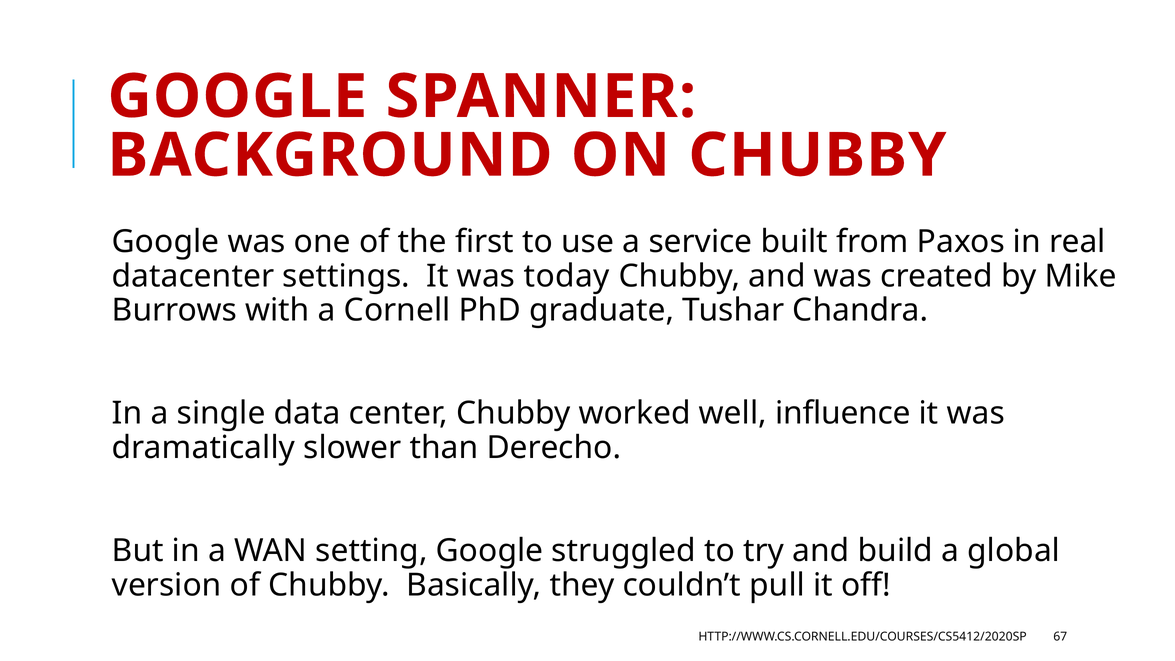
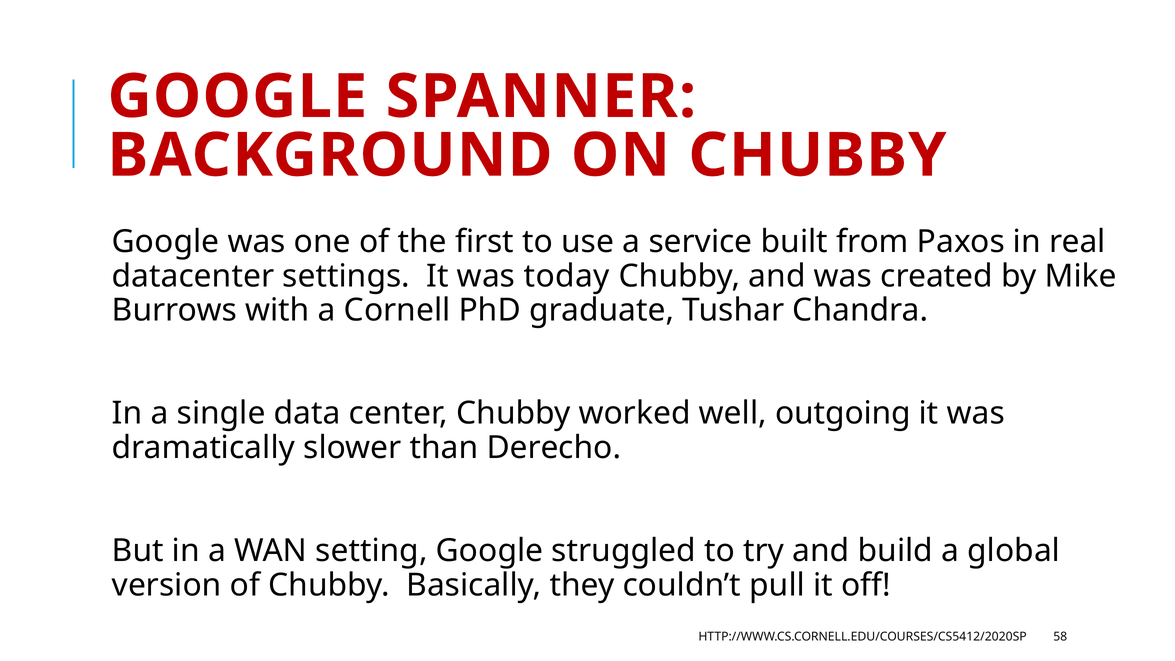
influence: influence -> outgoing
67: 67 -> 58
